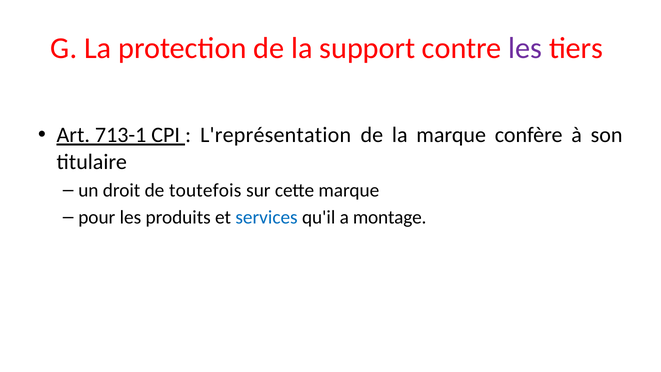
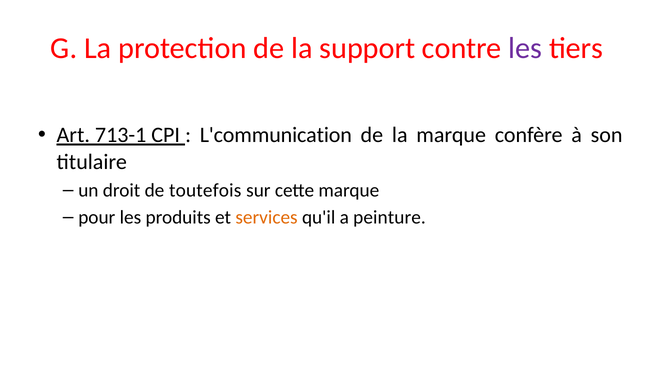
L'représentation: L'représentation -> L'communication
services colour: blue -> orange
montage: montage -> peinture
